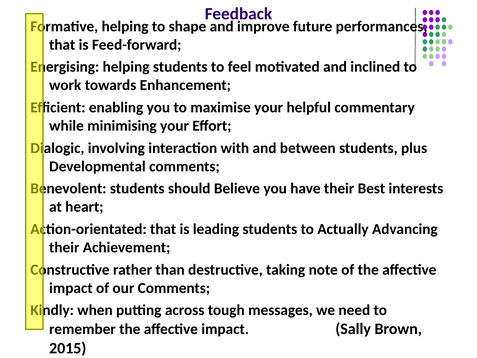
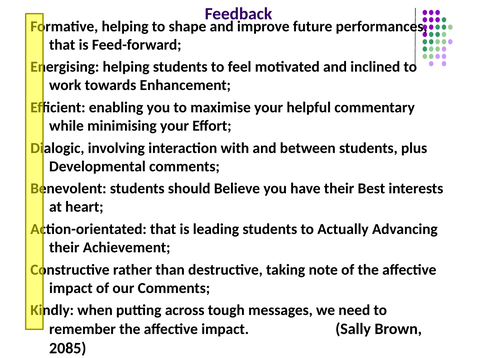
2015: 2015 -> 2085
